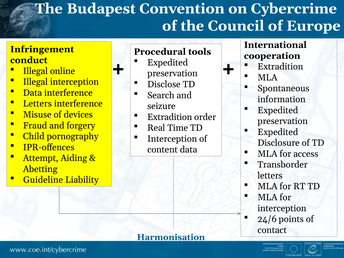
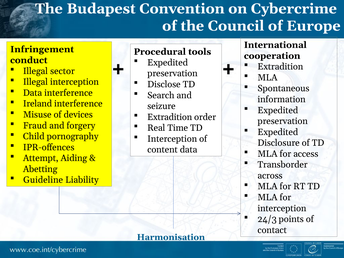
online: online -> sector
Letters at (37, 104): Letters -> Ireland
letters at (270, 176): letters -> across
24/6: 24/6 -> 24/3
